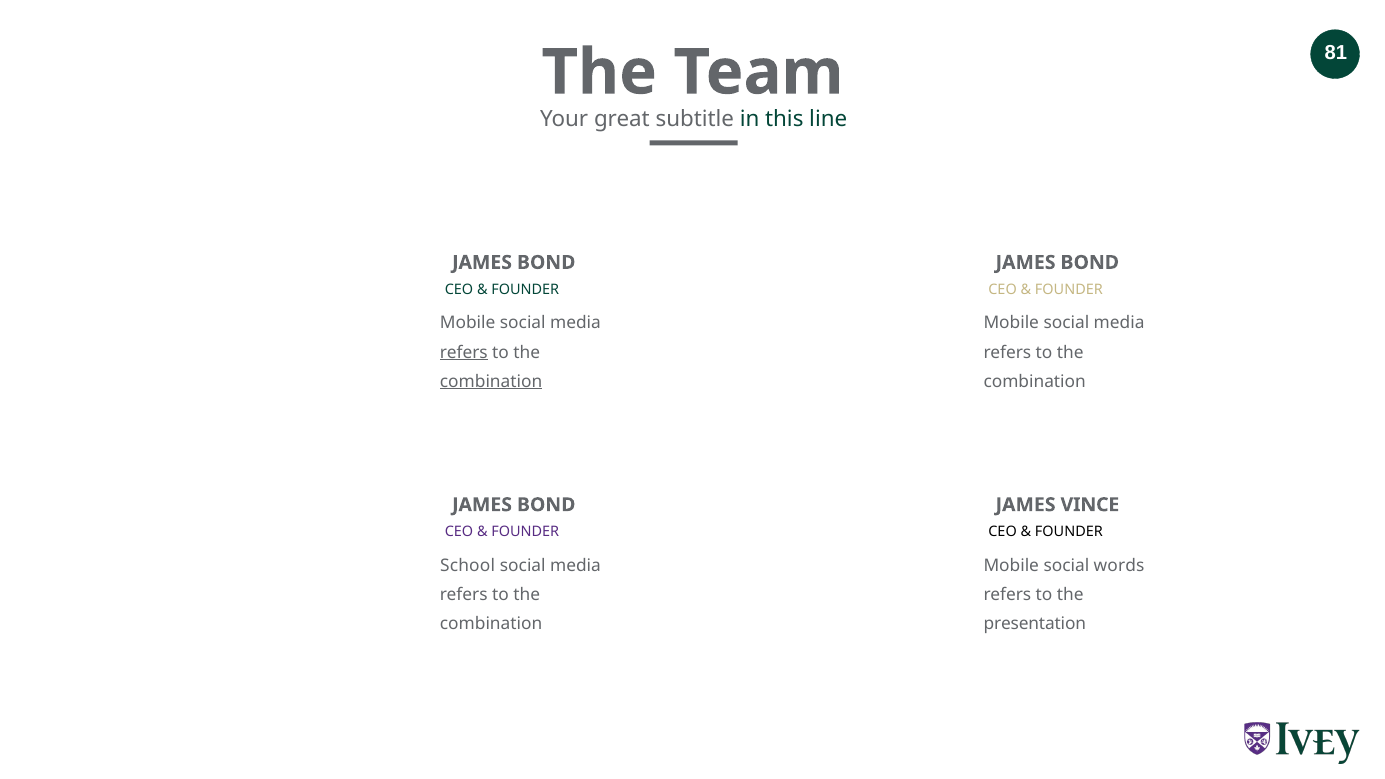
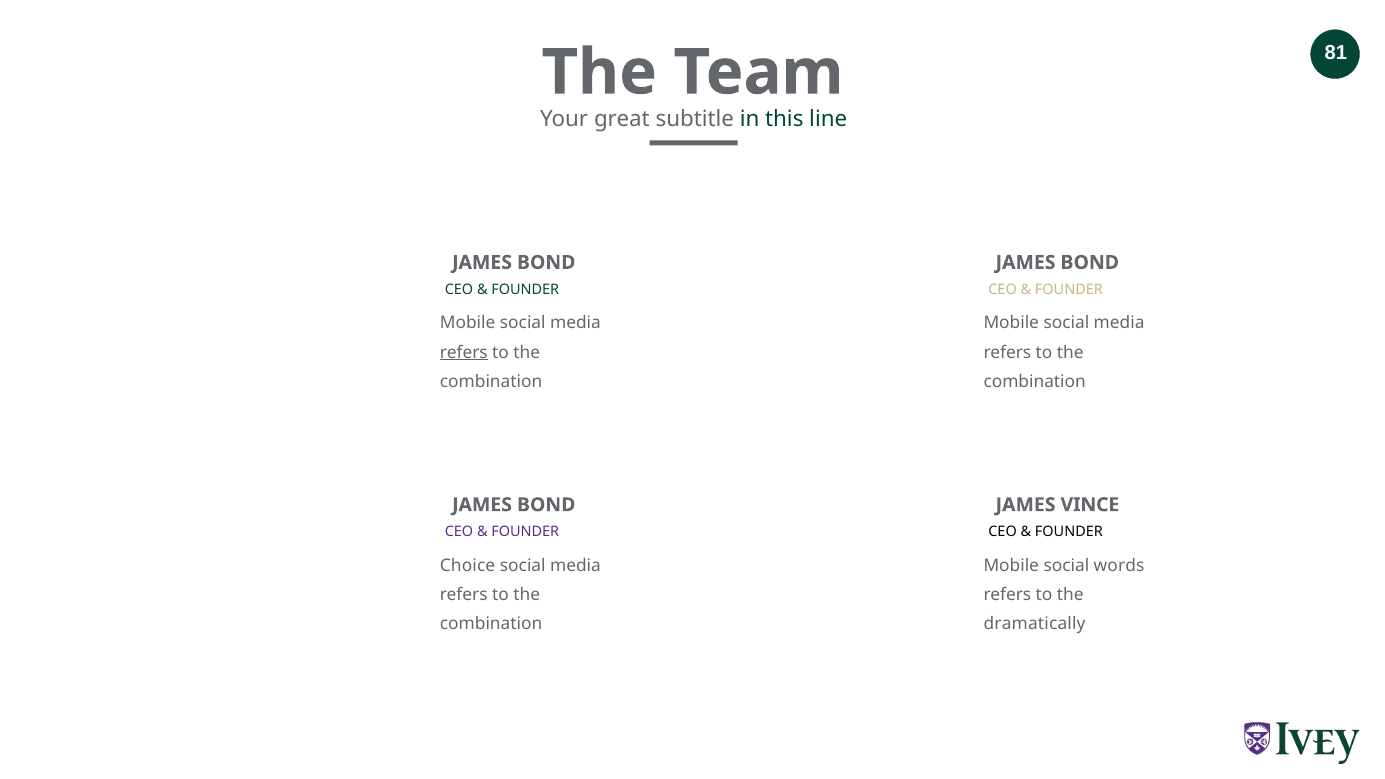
combination at (491, 382) underline: present -> none
School: School -> Choice
presentation: presentation -> dramatically
